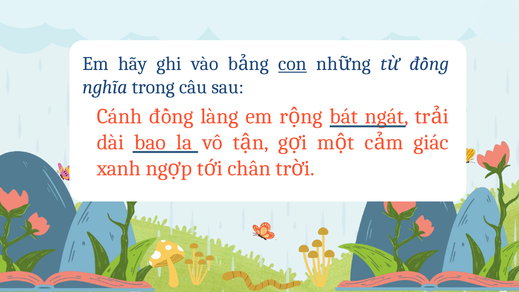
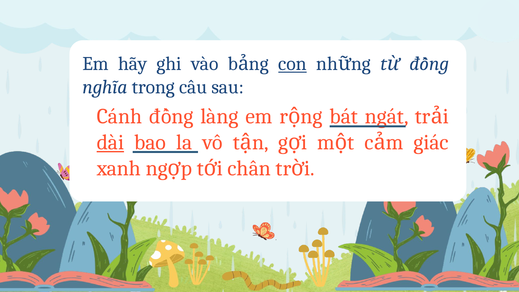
dài underline: none -> present
